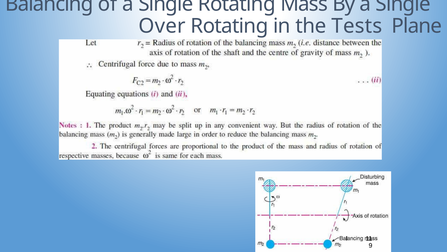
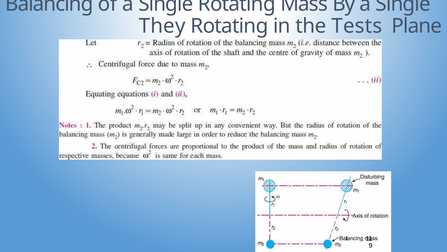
Over: Over -> They
